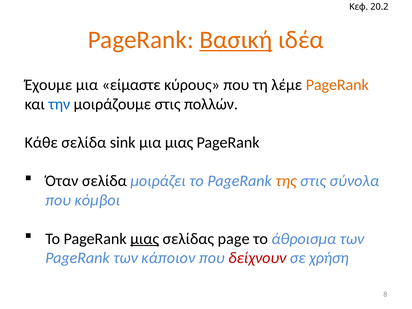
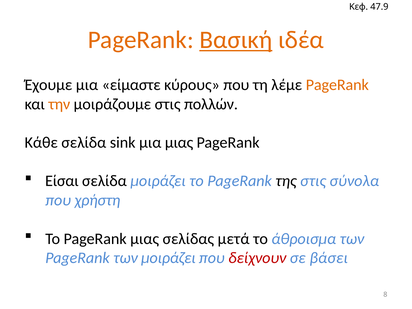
20.2: 20.2 -> 47.9
την colour: blue -> orange
Όταν: Όταν -> Είσαι
της colour: orange -> black
κόμβοι: κόμβοι -> χρήστη
μιας at (145, 239) underline: present -> none
page: page -> μετά
των κάποιον: κάποιον -> μοιράζει
χρήση: χρήση -> βάσει
